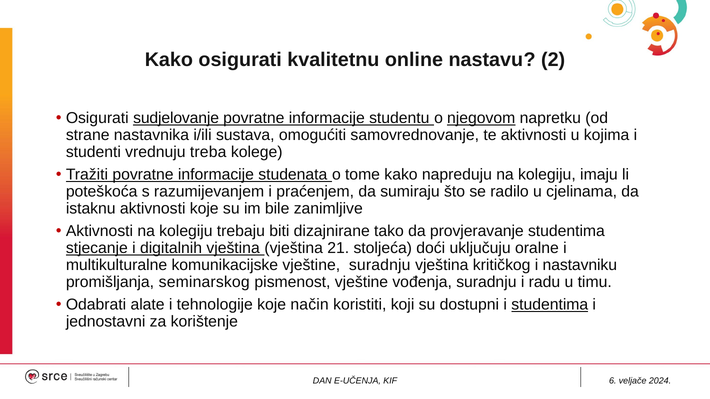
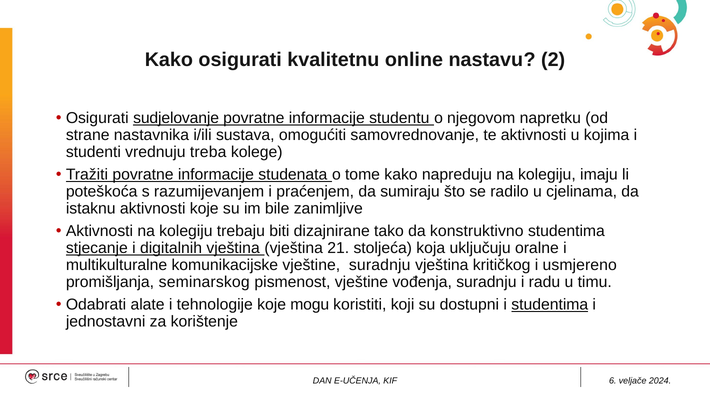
njegovom underline: present -> none
provjeravanje: provjeravanje -> konstruktivno
doći: doći -> koja
nastavniku: nastavniku -> usmjereno
način: način -> mogu
